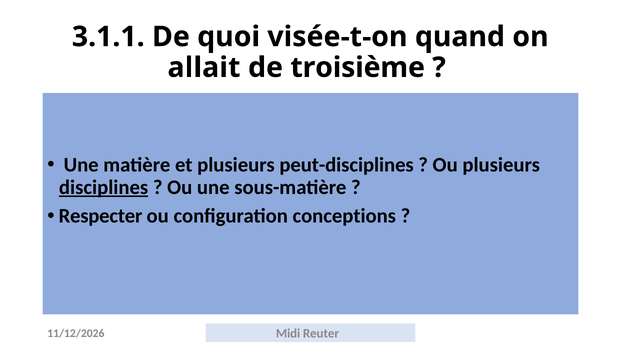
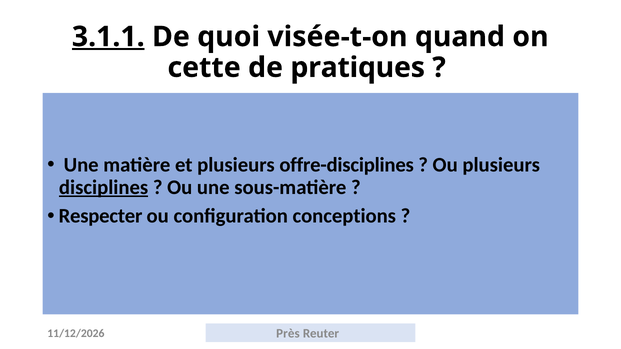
3.1.1 underline: none -> present
allait: allait -> cette
troisième: troisième -> pratiques
peut-disciplines: peut-disciplines -> offre-disciplines
Midi: Midi -> Près
